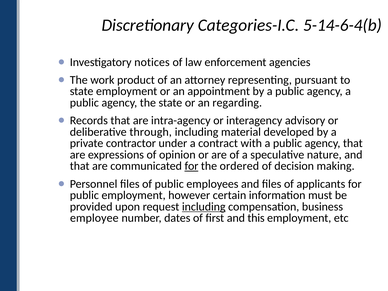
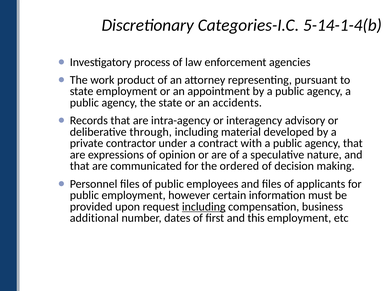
5-14-6-4(b: 5-14-6-4(b -> 5-14-1-4(b
notices: notices -> process
regarding: regarding -> accidents
for at (191, 166) underline: present -> none
employee: employee -> additional
